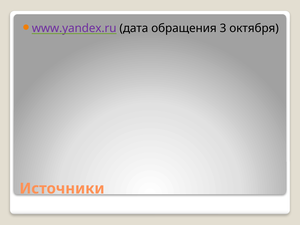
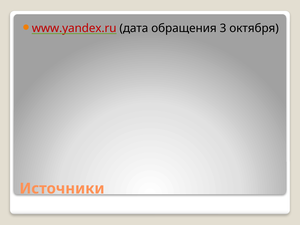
www.yandex.ru colour: purple -> red
